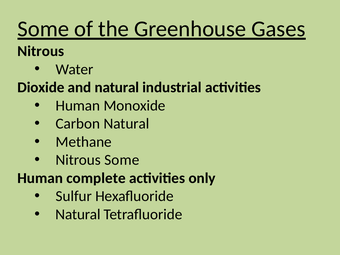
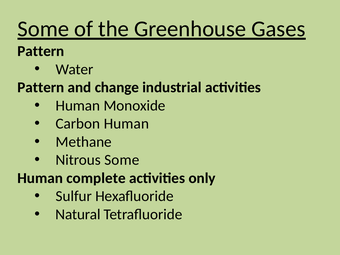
Nitrous at (41, 51): Nitrous -> Pattern
Dioxide at (41, 87): Dioxide -> Pattern
and natural: natural -> change
Carbon Natural: Natural -> Human
